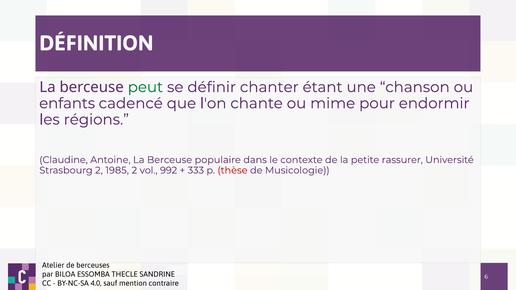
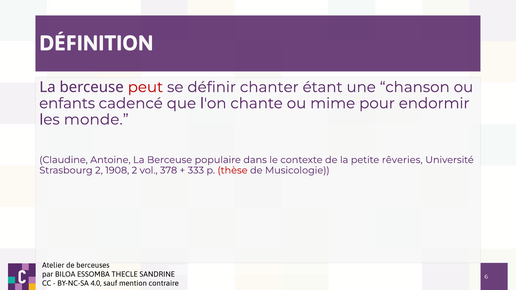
peut colour: green -> red
régions: régions -> monde
rassurer: rassurer -> rêveries
1985: 1985 -> 1908
992: 992 -> 378
